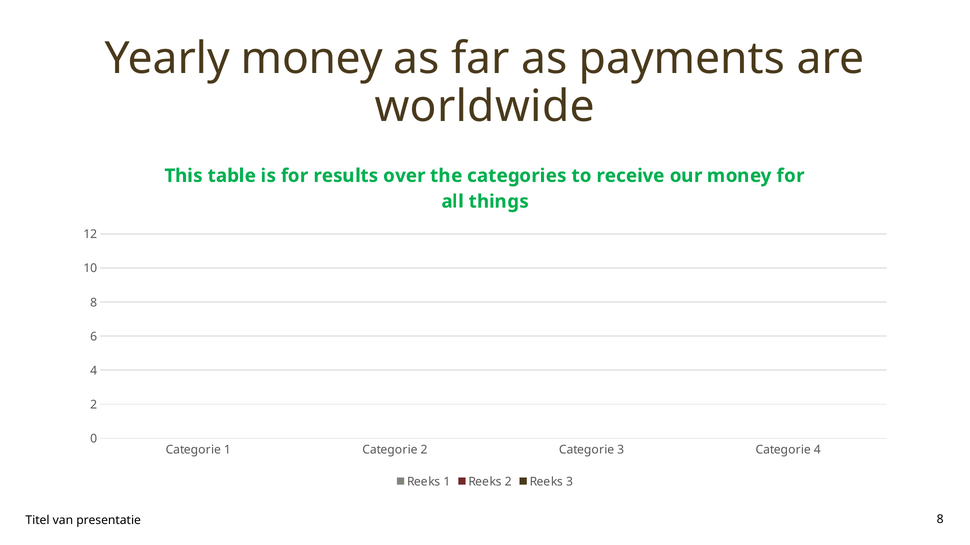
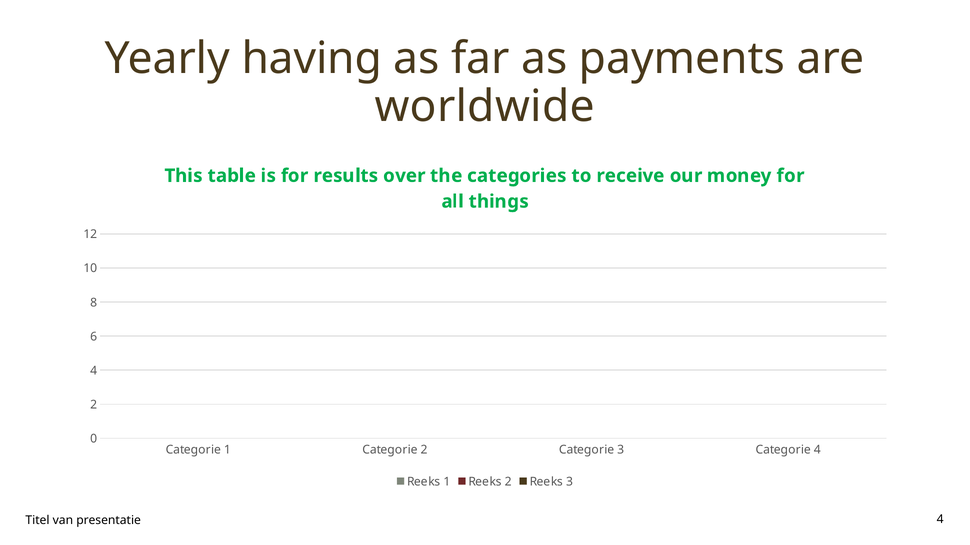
Yearly money: money -> having
presentatie 8: 8 -> 4
